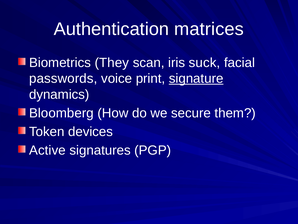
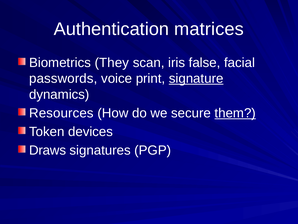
suck: suck -> false
Bloomberg: Bloomberg -> Resources
them underline: none -> present
Active: Active -> Draws
